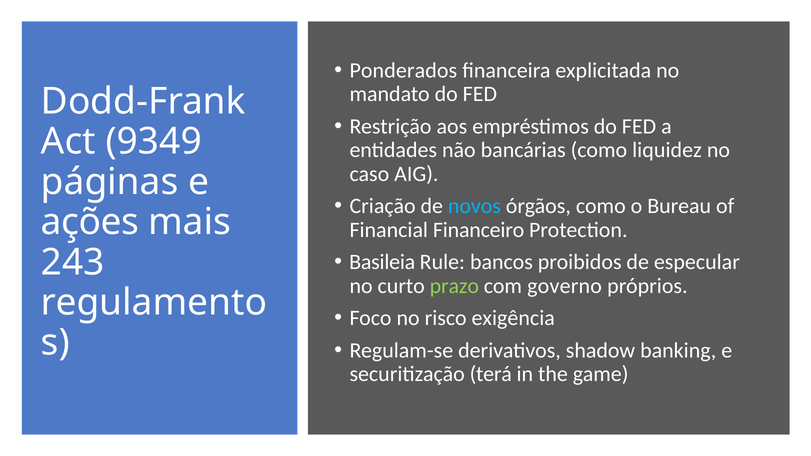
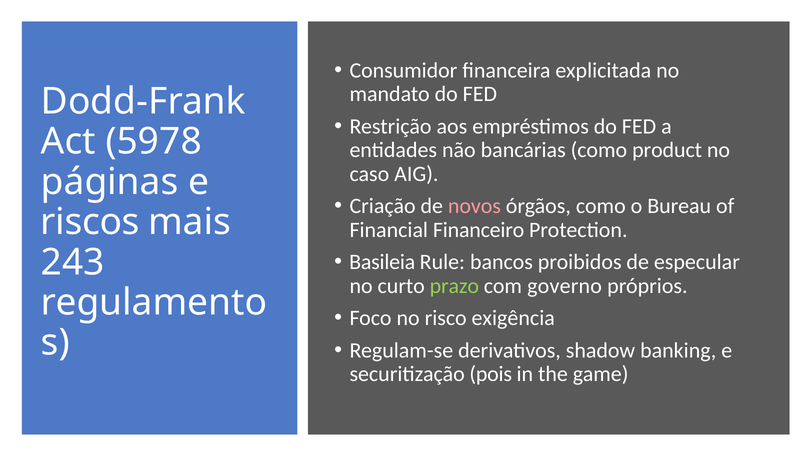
Ponderados: Ponderados -> Consumidor
9349: 9349 -> 5978
liquidez: liquidez -> product
novos colour: light blue -> pink
ações: ações -> riscos
terá: terá -> pois
